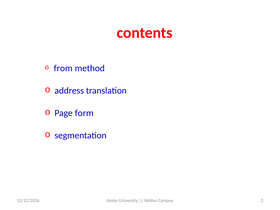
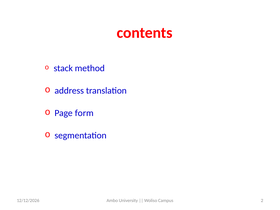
from: from -> stack
